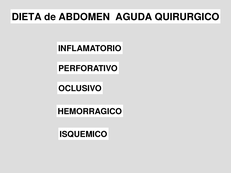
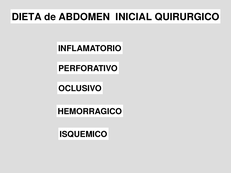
AGUDA: AGUDA -> INICIAL
